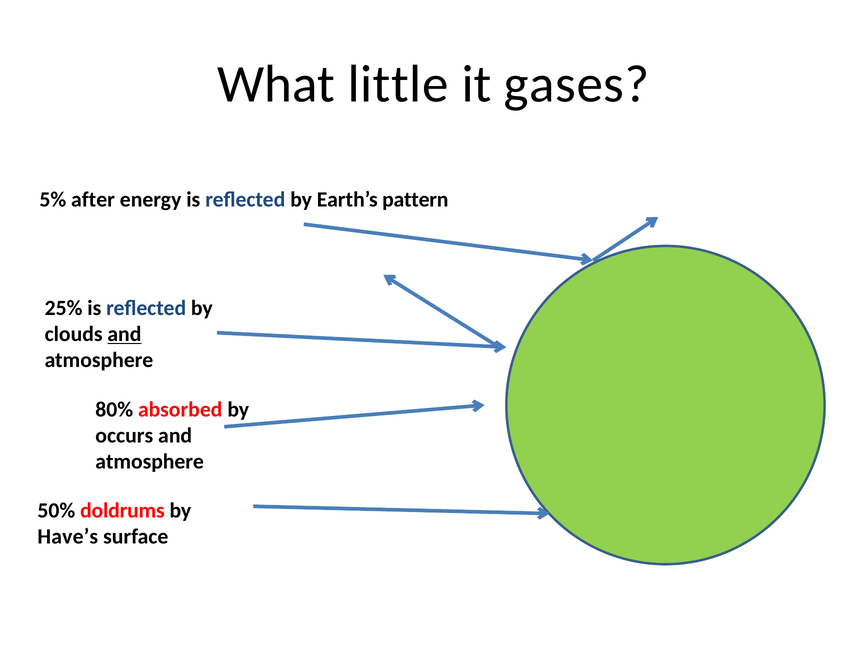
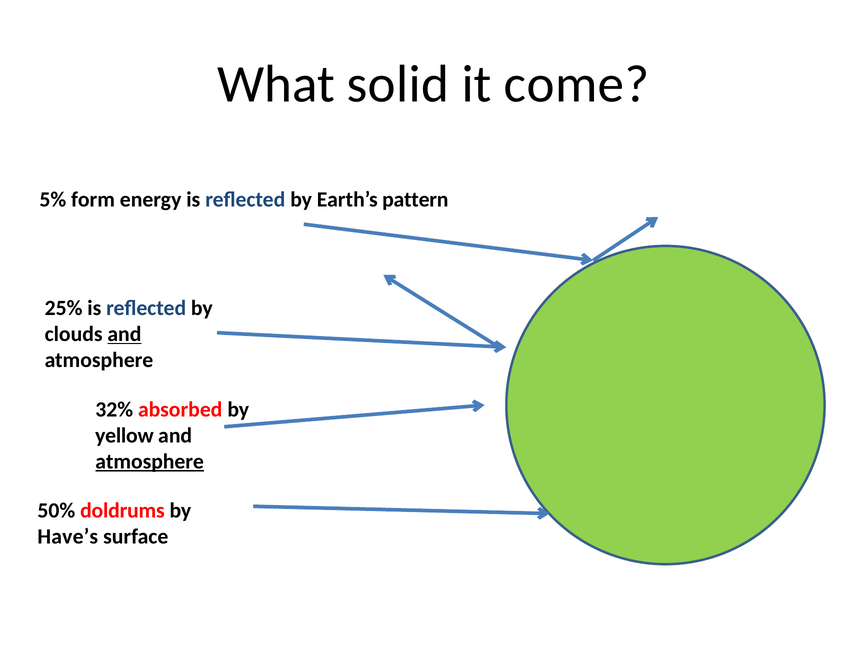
little: little -> solid
gases: gases -> come
after: after -> form
80%: 80% -> 32%
occurs: occurs -> yellow
atmosphere at (150, 461) underline: none -> present
